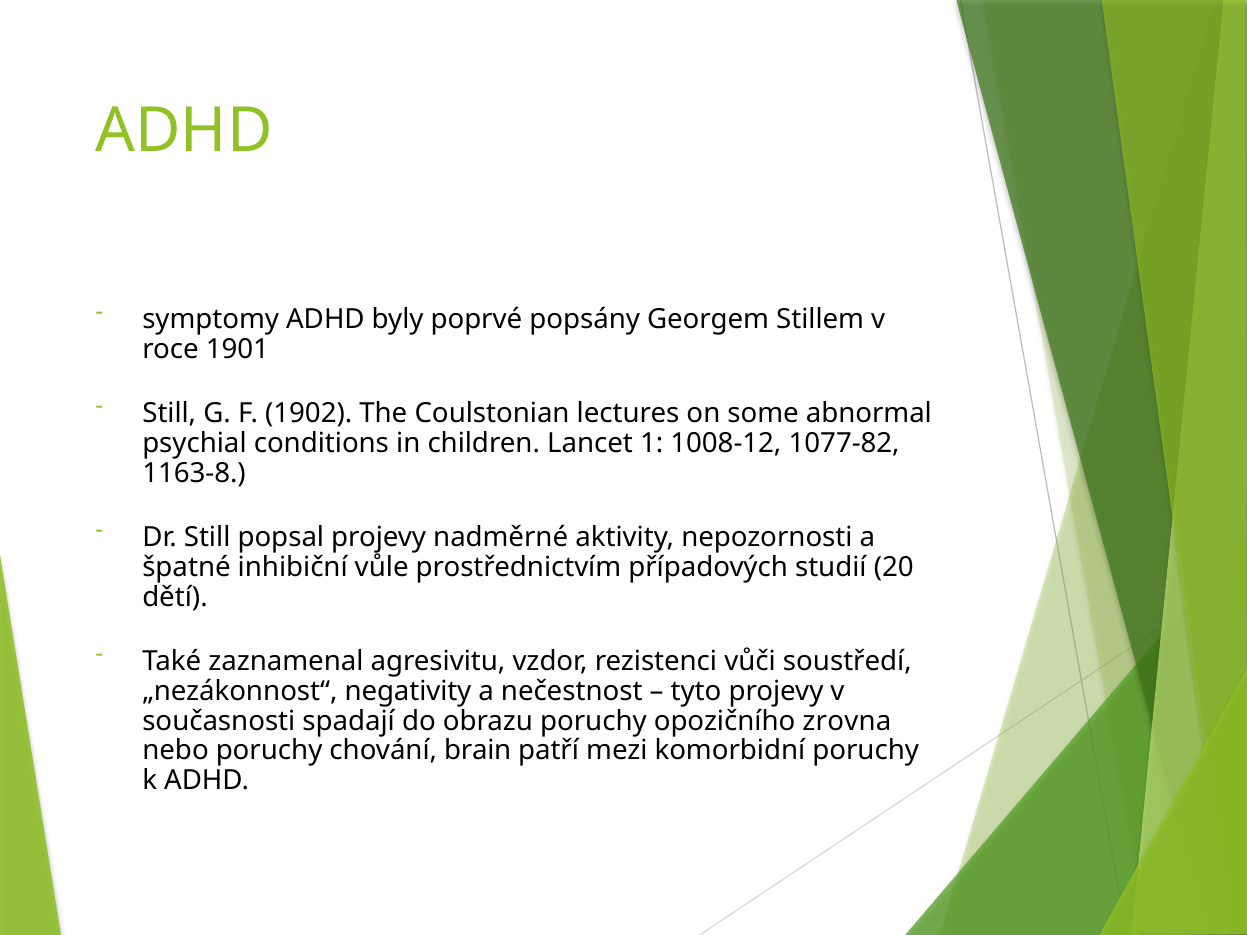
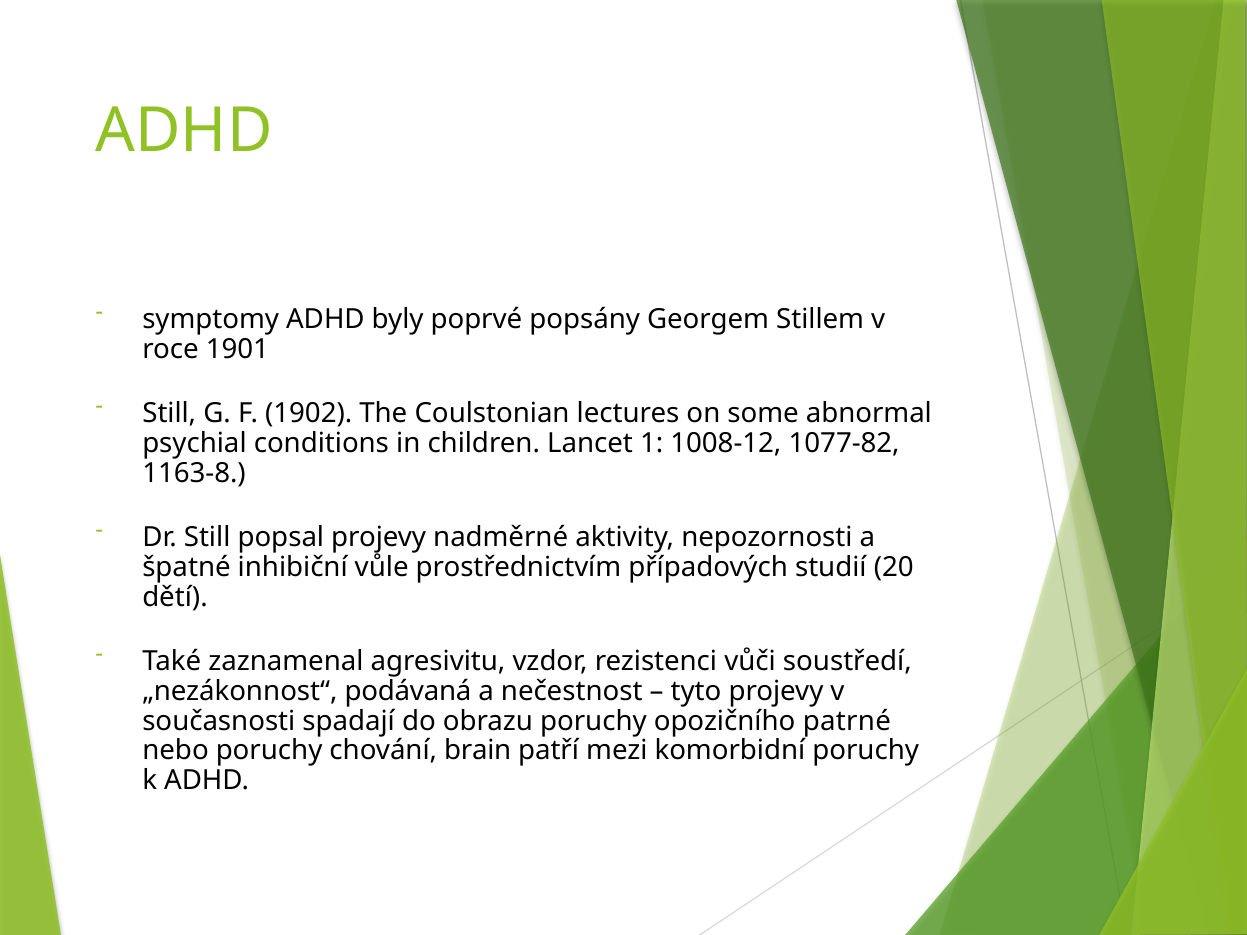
negativity: negativity -> podávaná
zrovna: zrovna -> patrné
